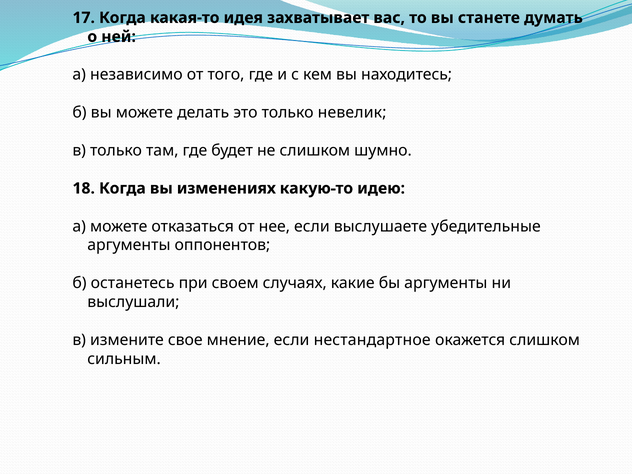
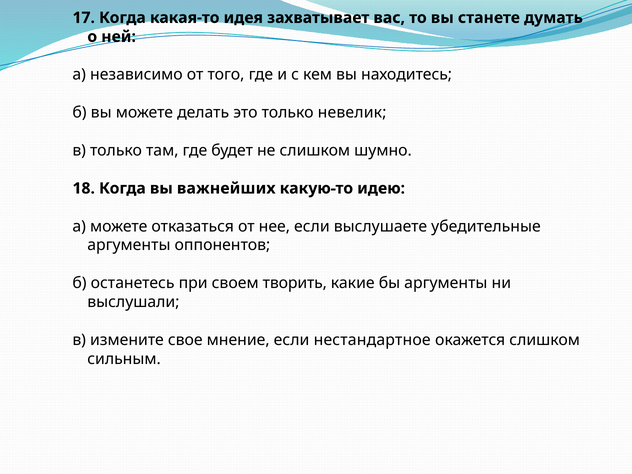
изменениях: изменениях -> важнейших
случаях: случаях -> творить
